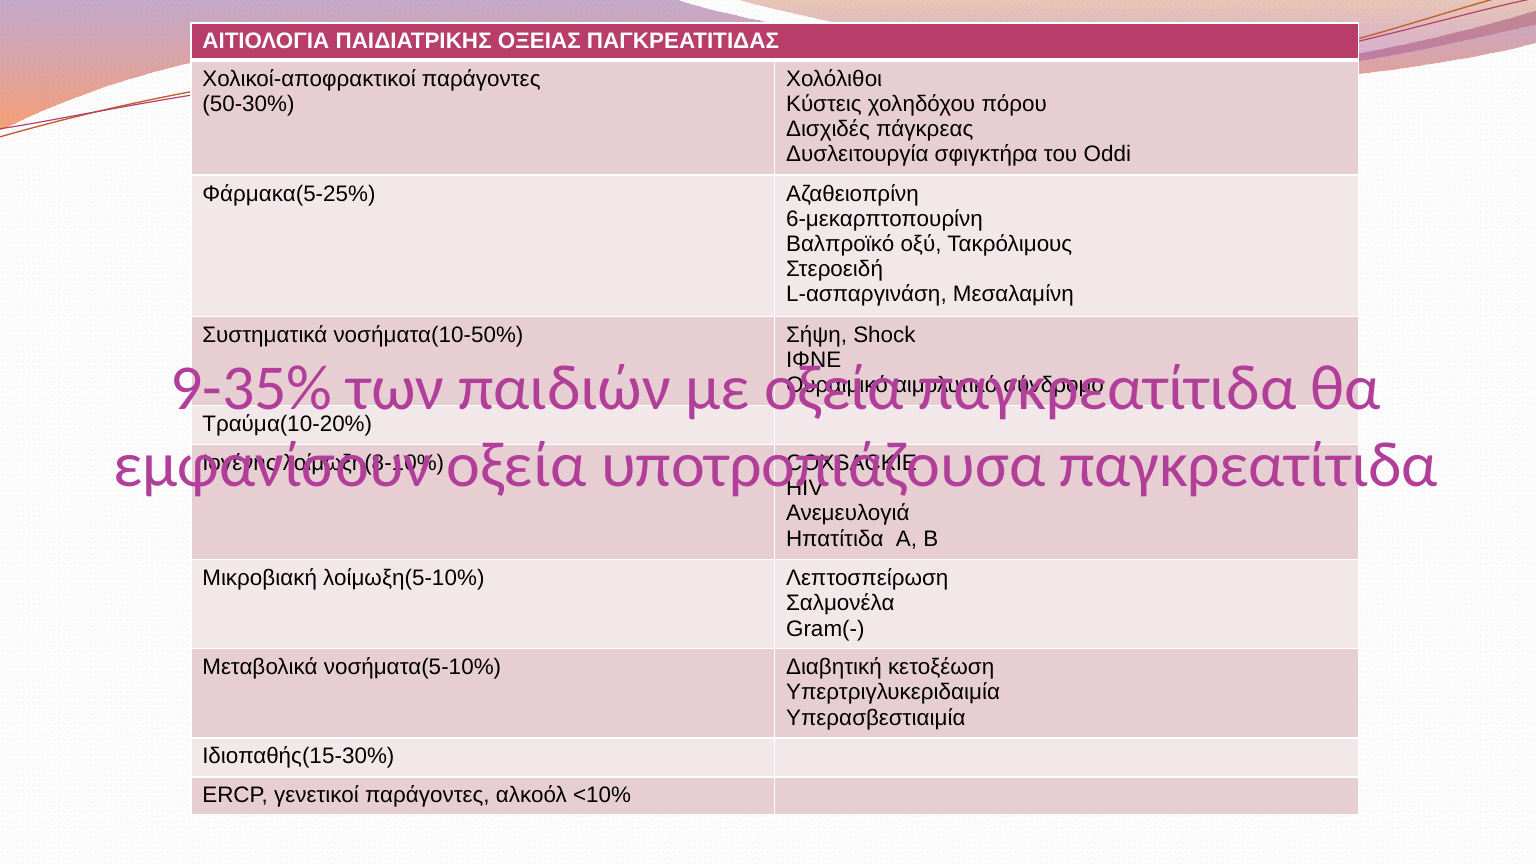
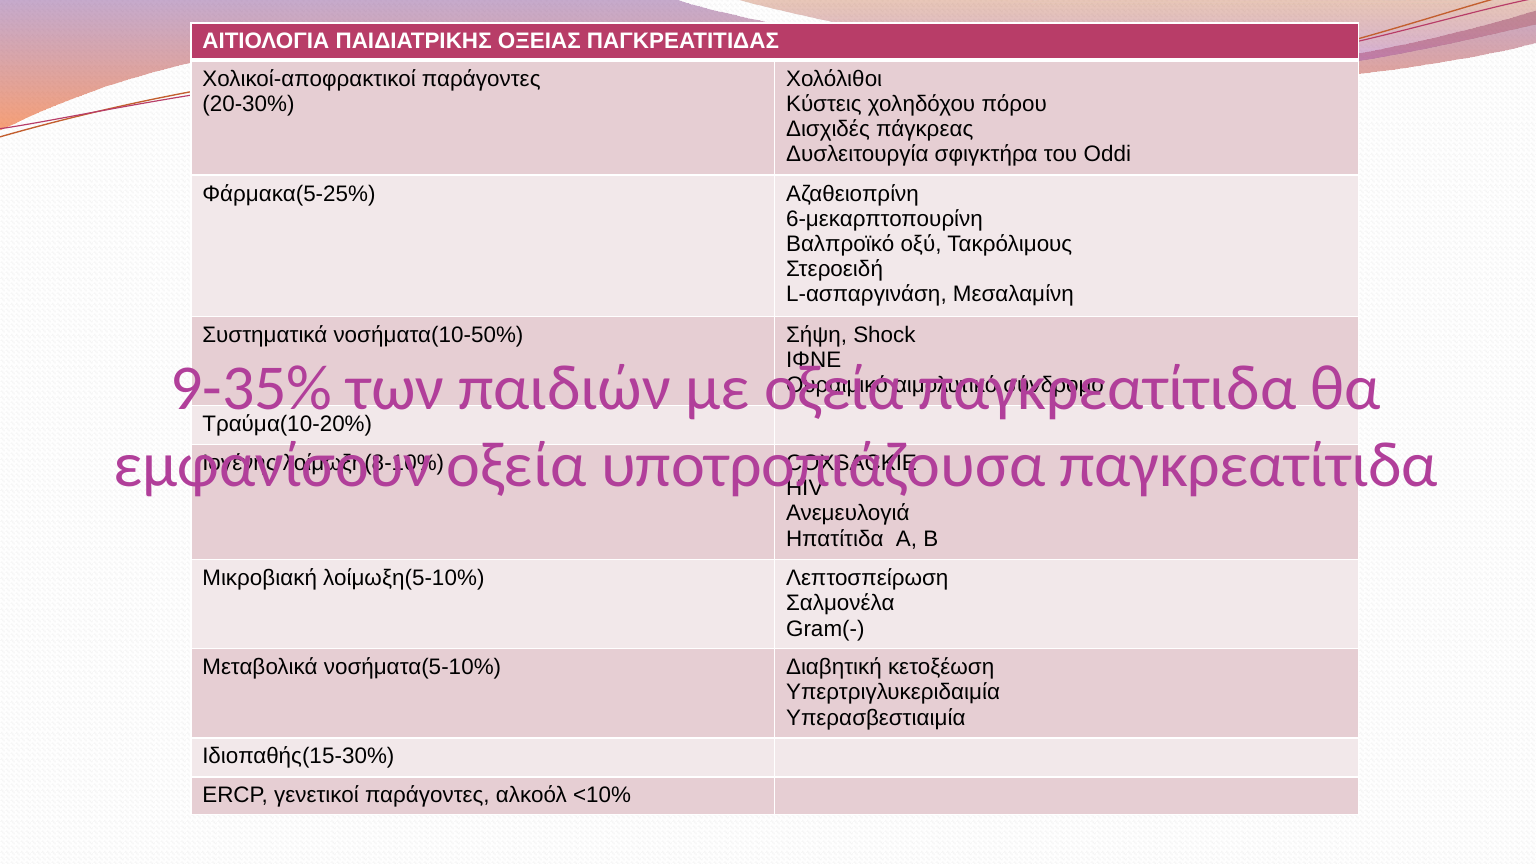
50-30%: 50-30% -> 20-30%
